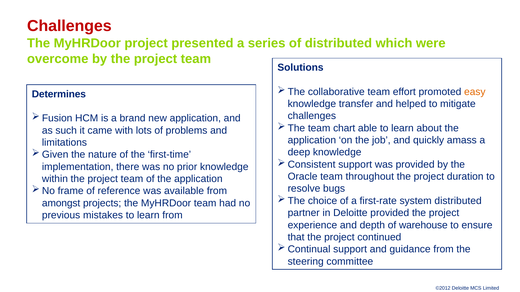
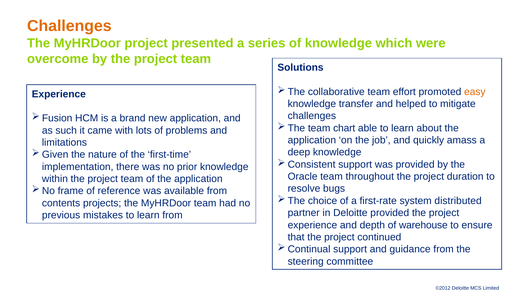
Challenges at (69, 26) colour: red -> orange
of distributed: distributed -> knowledge
Determines at (59, 94): Determines -> Experience
amongst: amongst -> contents
